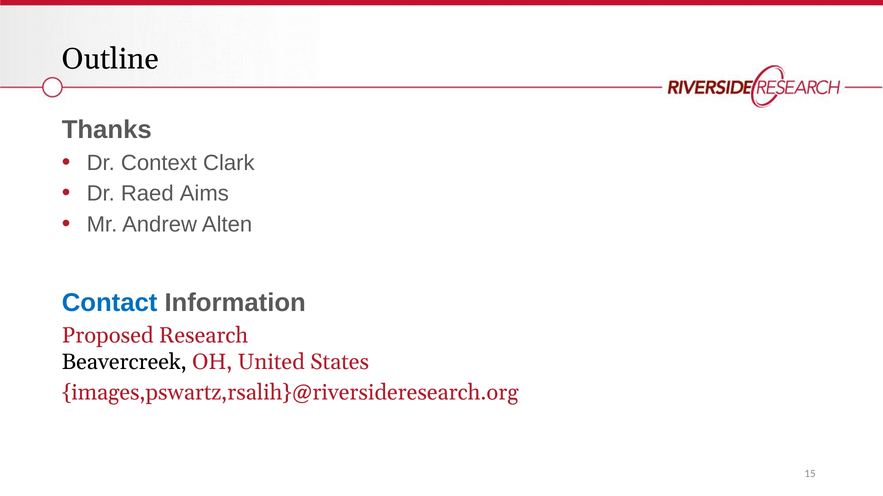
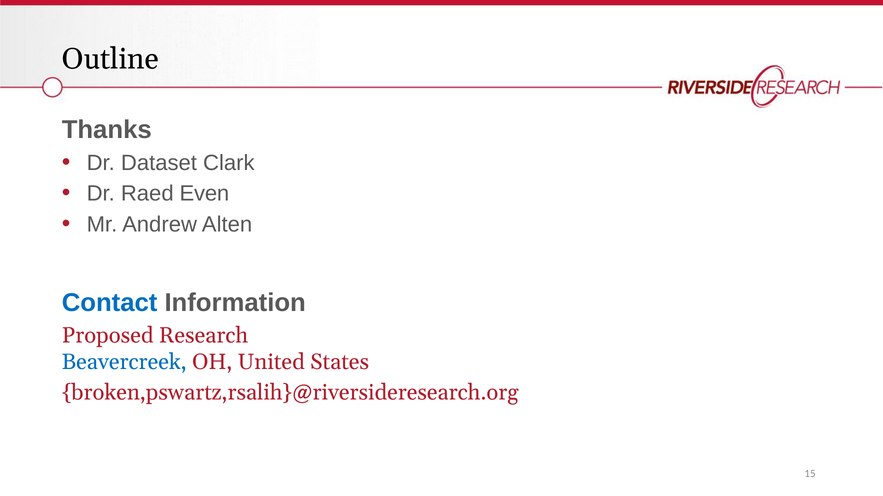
Context: Context -> Dataset
Aims: Aims -> Even
Beavercreek colour: black -> blue
images,pswartz,rsalih}@riversideresearch.org: images,pswartz,rsalih}@riversideresearch.org -> broken,pswartz,rsalih}@riversideresearch.org
